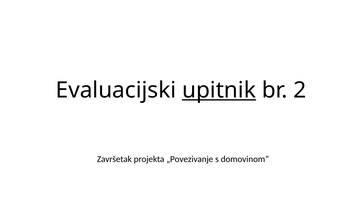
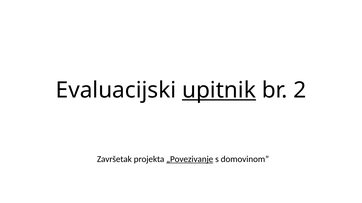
„Povezivanje underline: none -> present
